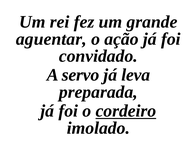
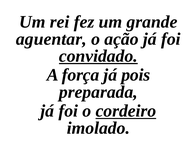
convidado underline: none -> present
servo: servo -> força
leva: leva -> pois
